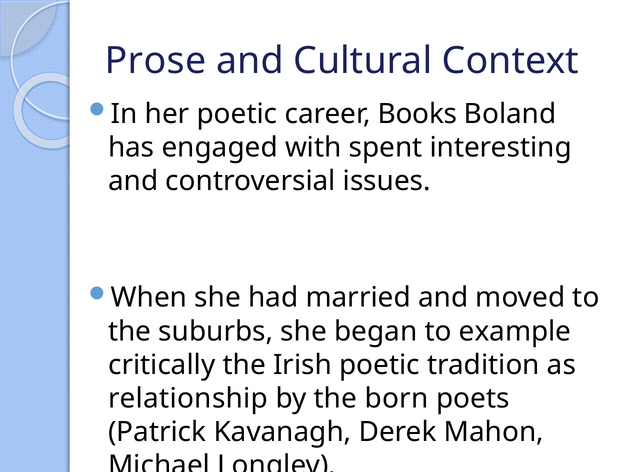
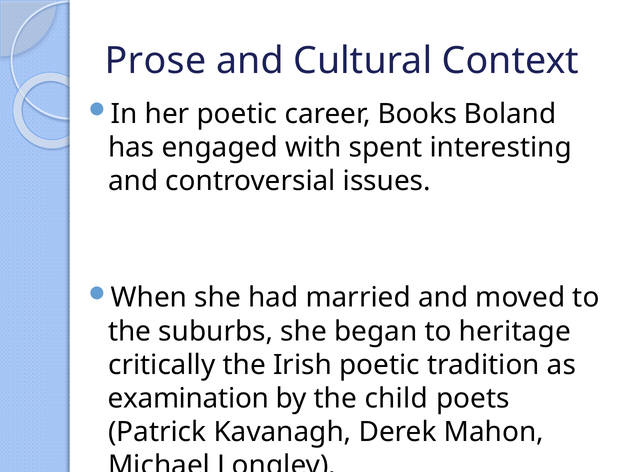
example: example -> heritage
relationship: relationship -> examination
born: born -> child
